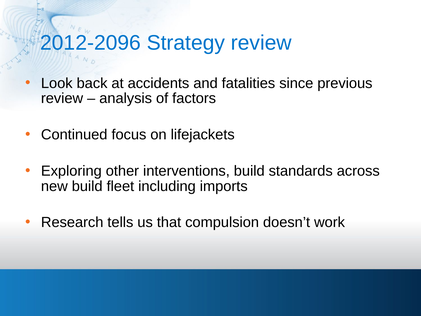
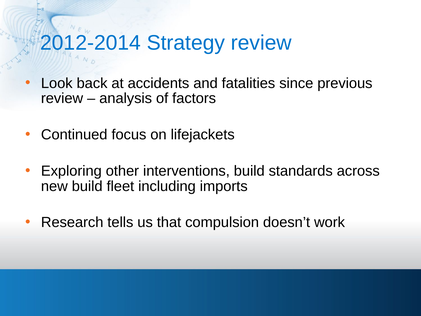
2012-2096: 2012-2096 -> 2012-2014
